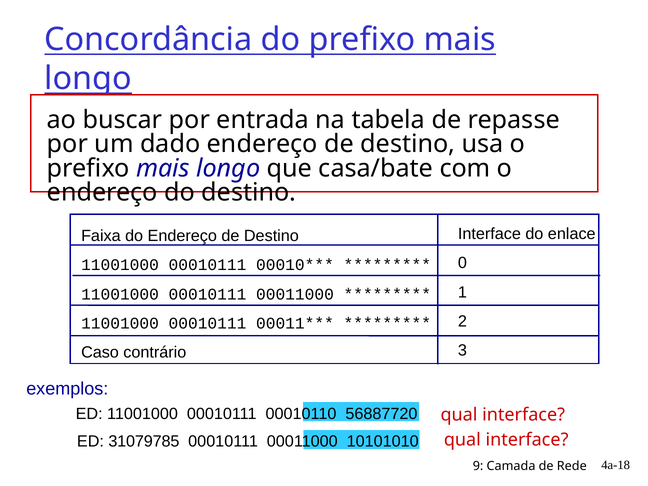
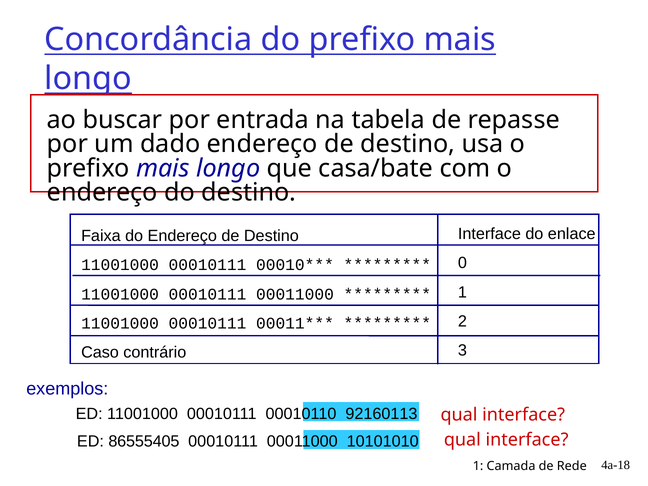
56887720: 56887720 -> 92160113
31079785: 31079785 -> 86555405
9 at (478, 466): 9 -> 1
